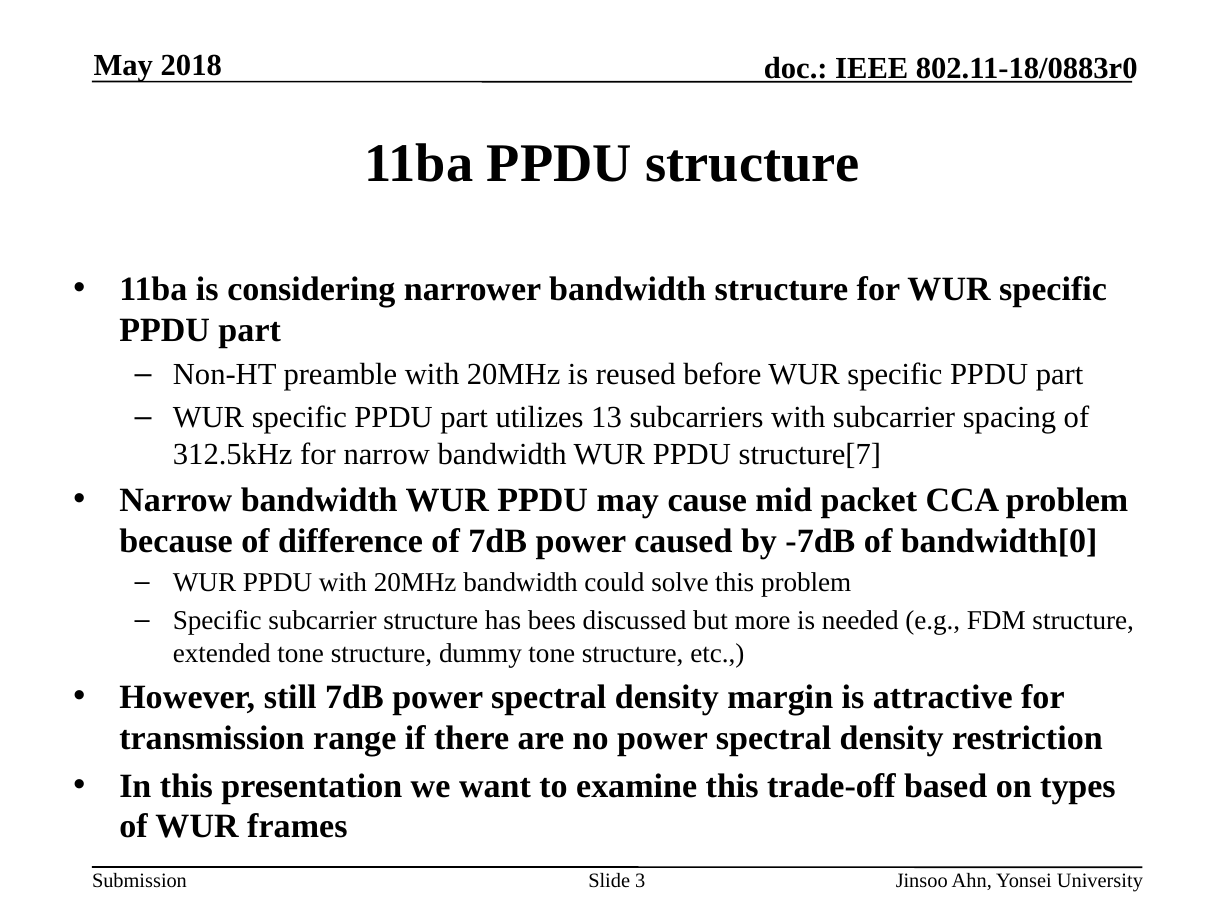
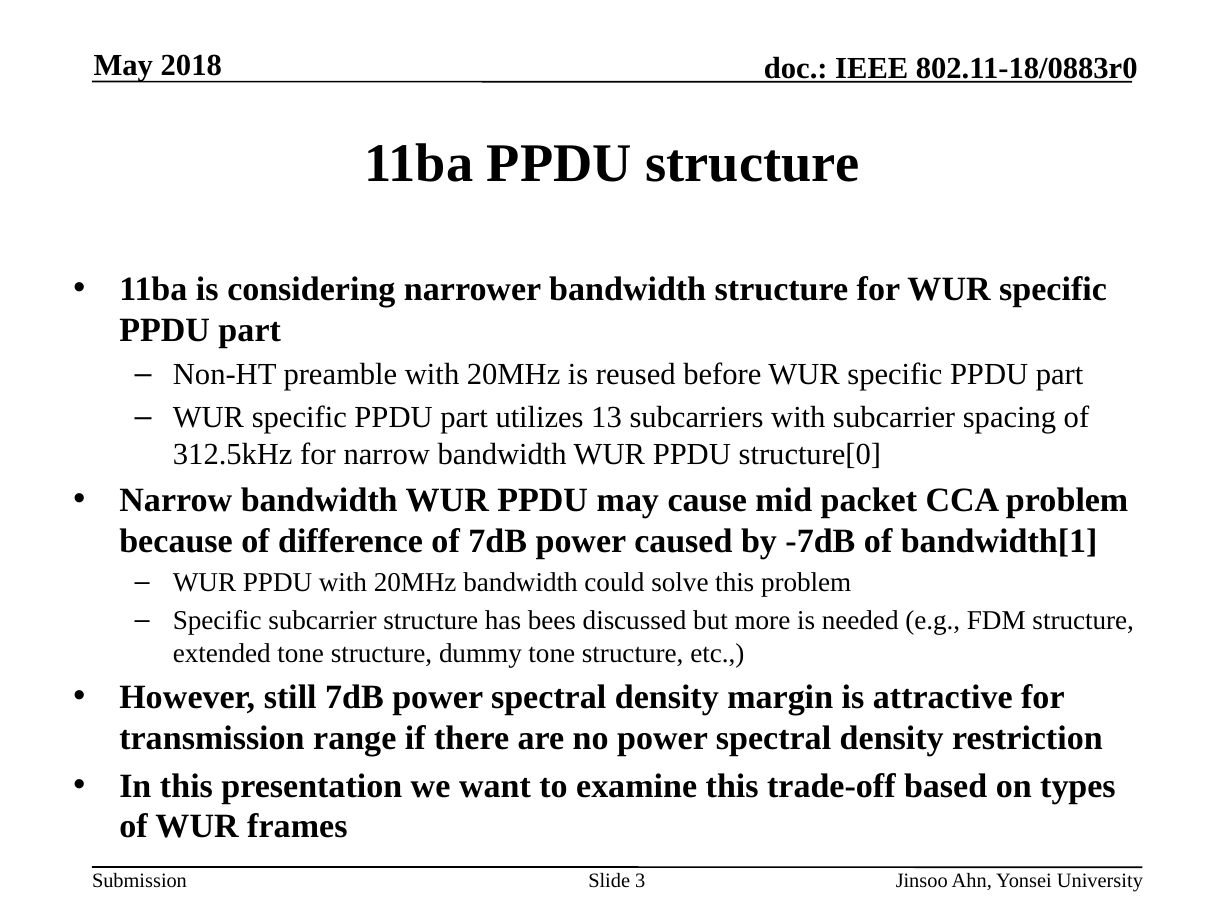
structure[7: structure[7 -> structure[0
bandwidth[0: bandwidth[0 -> bandwidth[1
